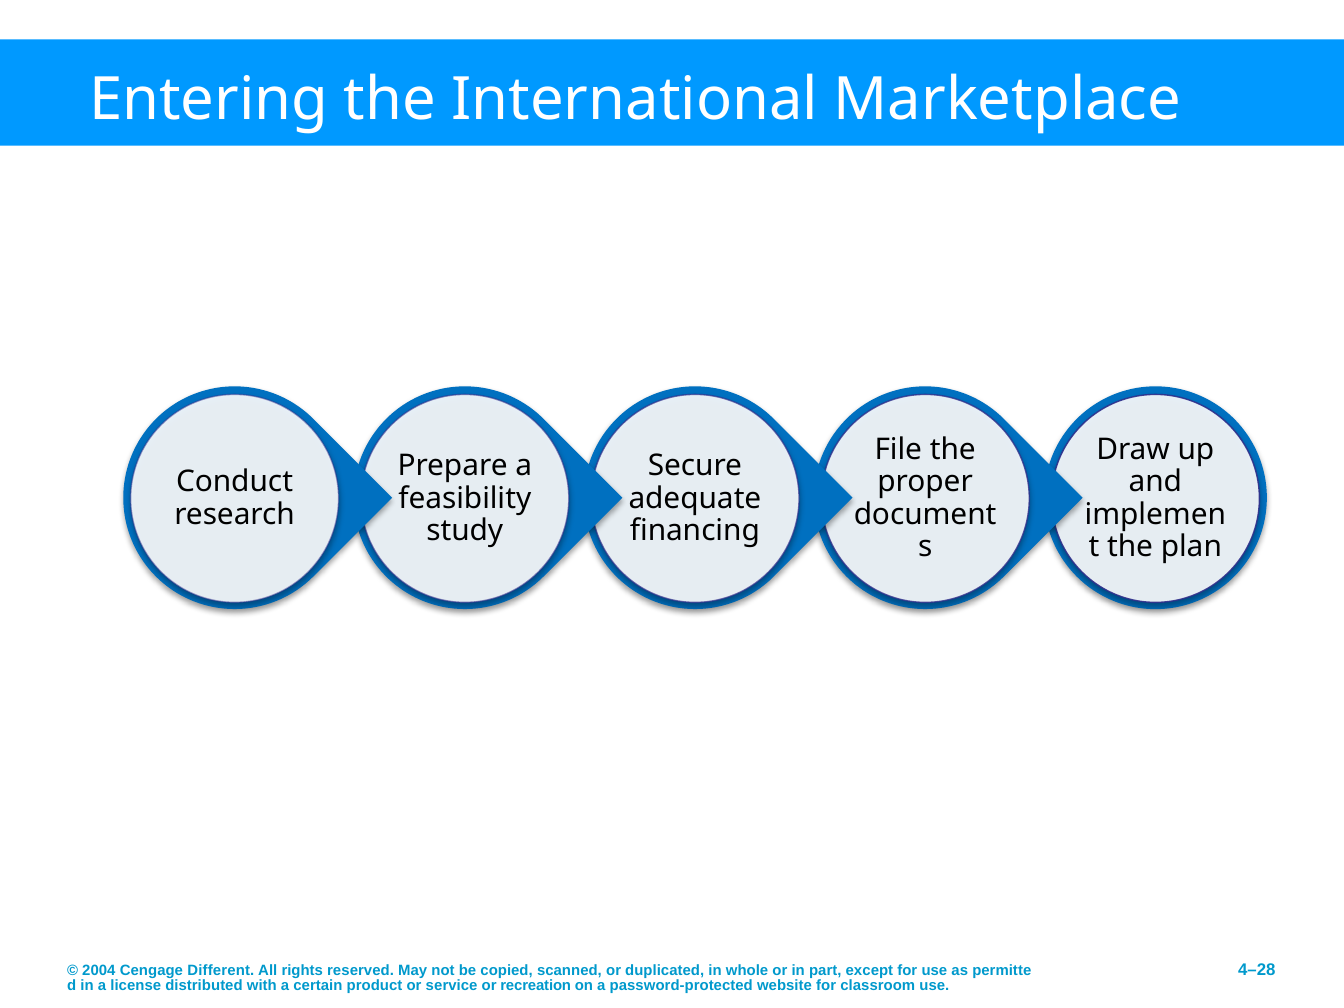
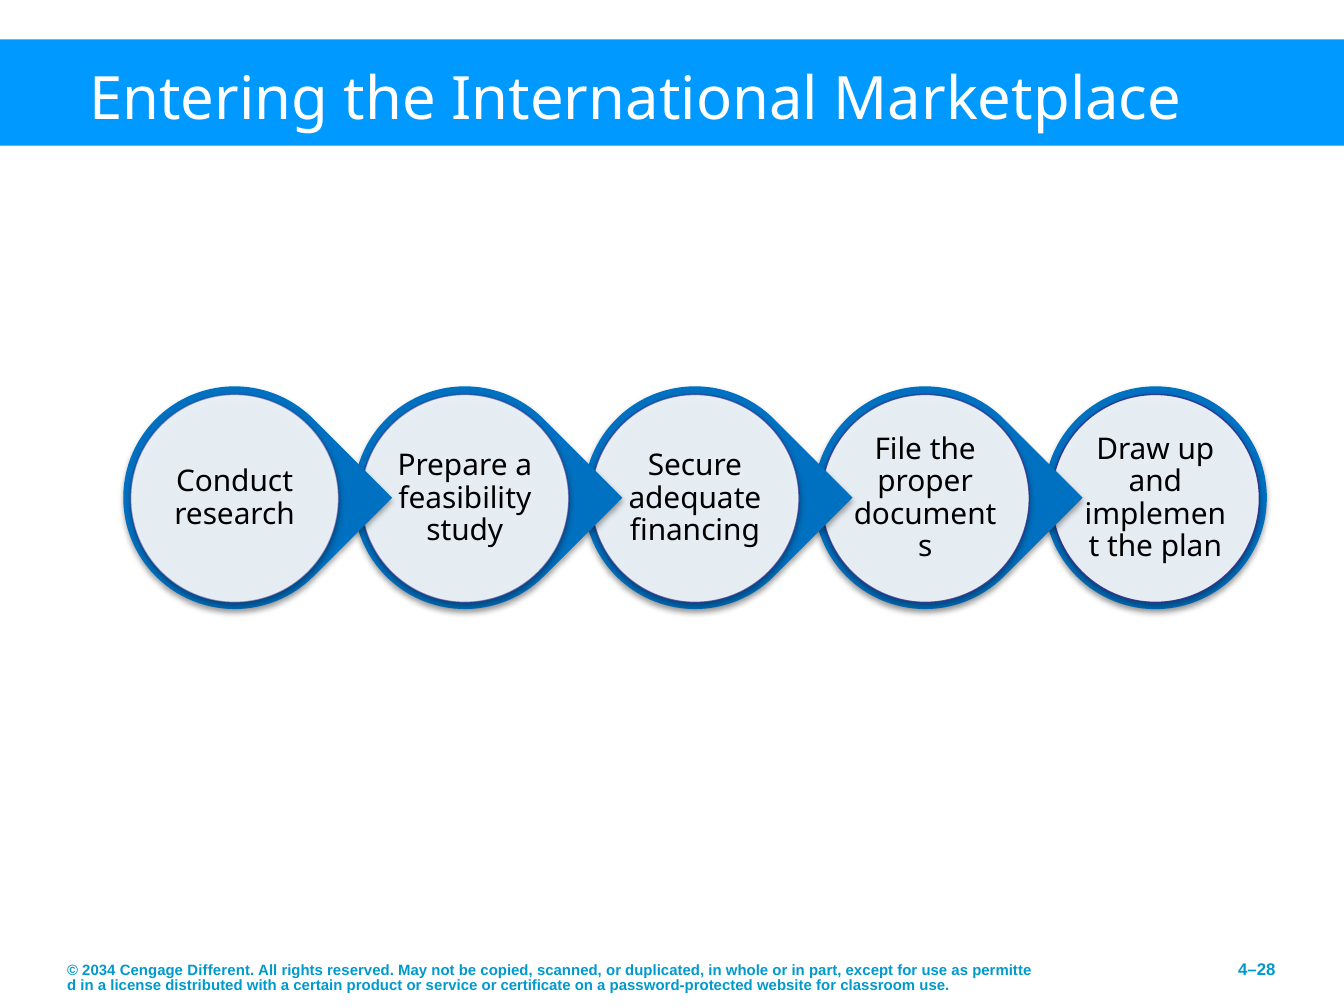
2004: 2004 -> 2034
recreation: recreation -> certificate
